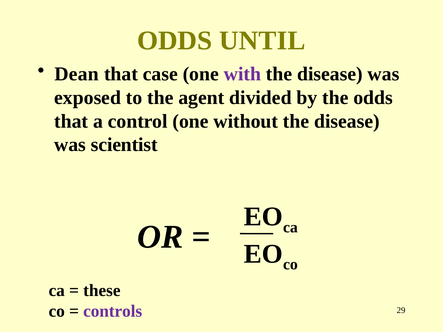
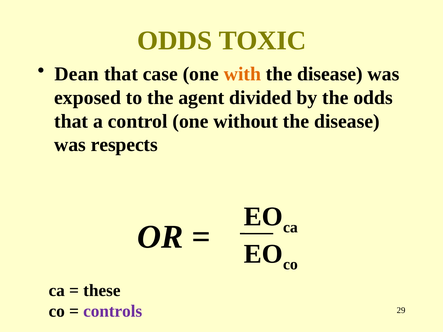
UNTIL: UNTIL -> TOXIC
with colour: purple -> orange
scientist: scientist -> respects
